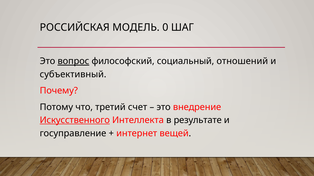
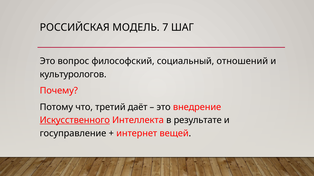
0: 0 -> 7
вопрос underline: present -> none
субъективный: субъективный -> культурологов
счет: счет -> даёт
